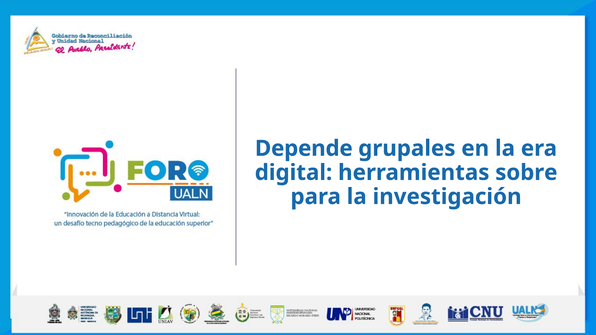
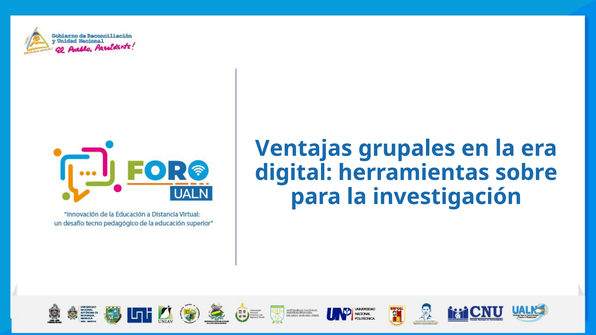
Depende: Depende -> Ventajas
